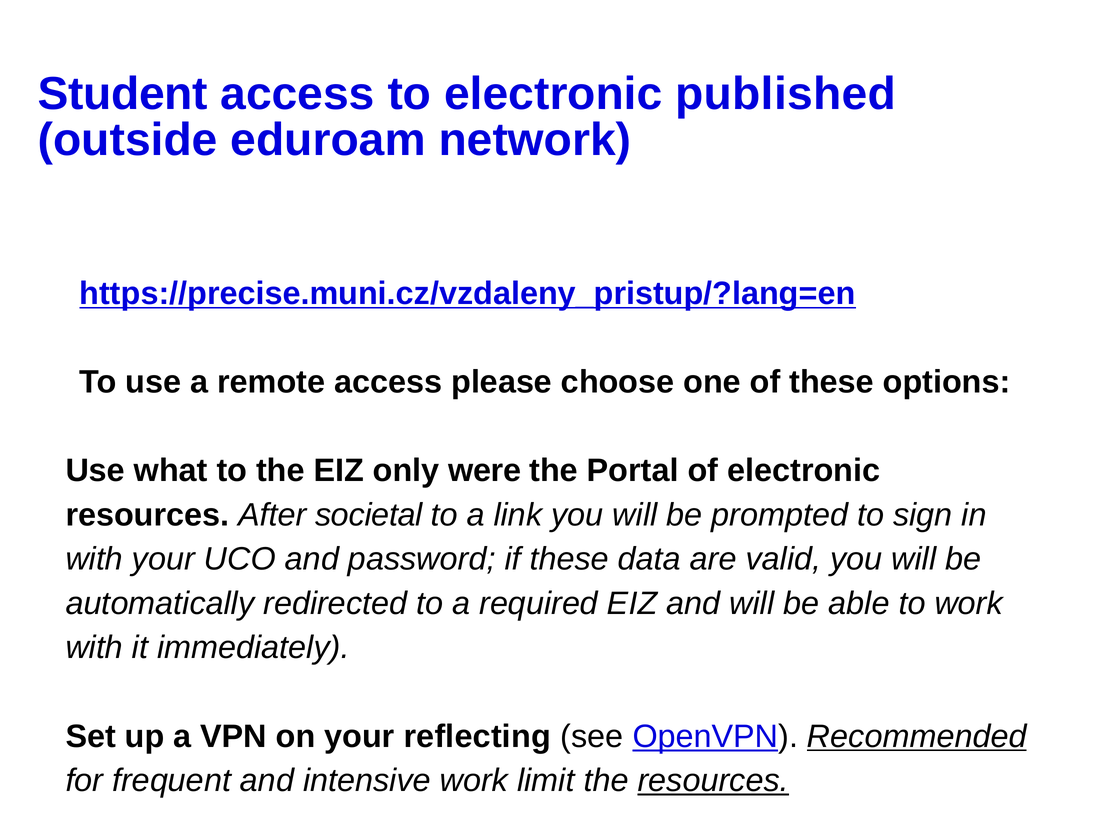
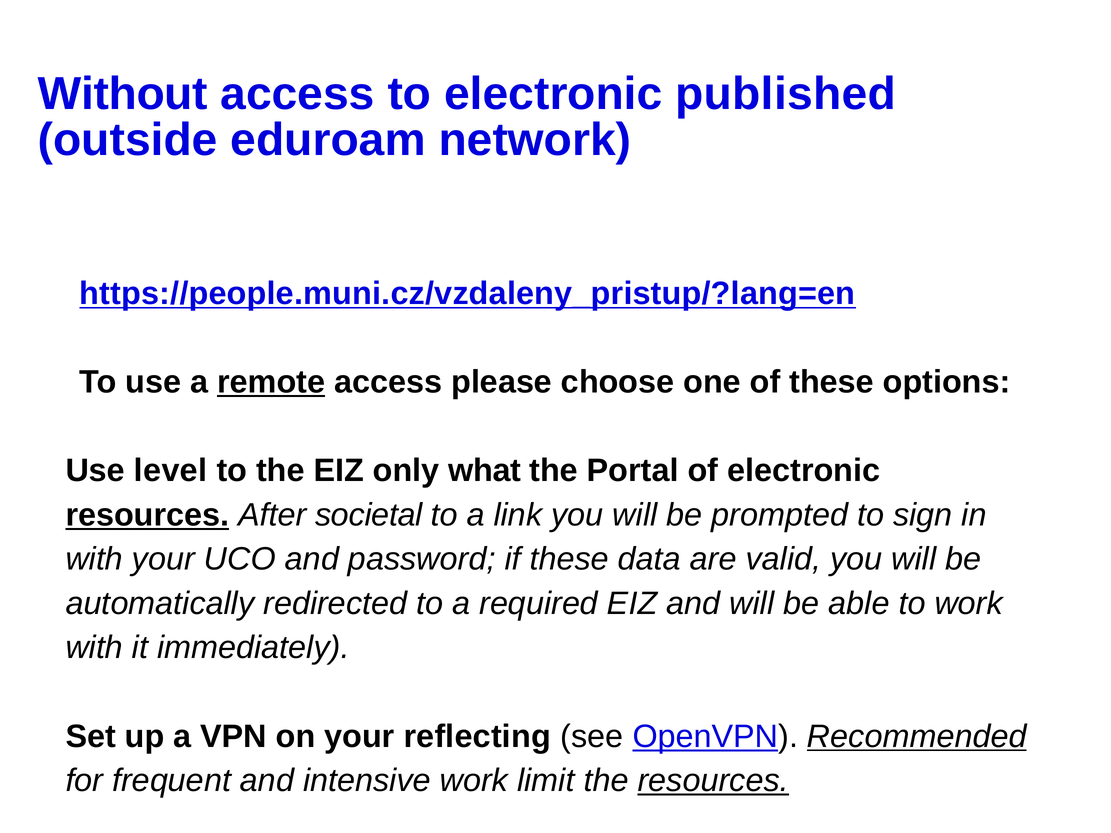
Student: Student -> Without
https://precise.muni.cz/vzdaleny_pristup/?lang=en: https://precise.muni.cz/vzdaleny_pristup/?lang=en -> https://people.muni.cz/vzdaleny_pristup/?lang=en
remote underline: none -> present
what: what -> level
were: were -> what
resources at (147, 515) underline: none -> present
